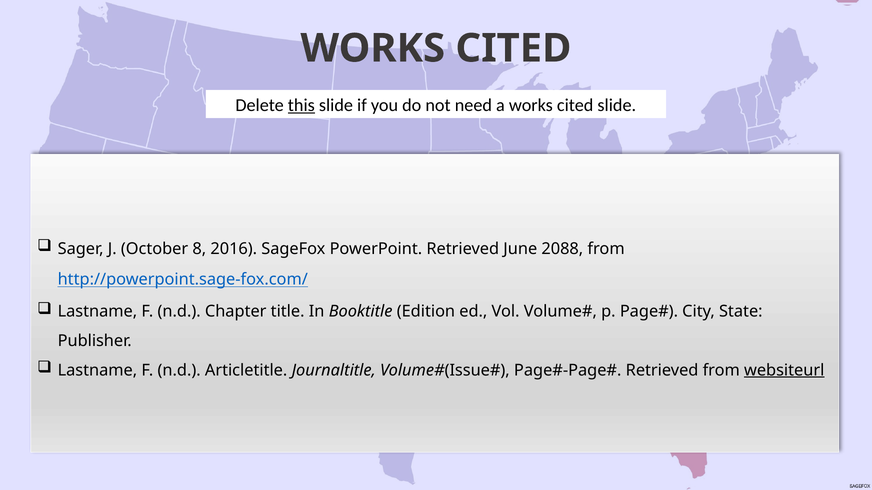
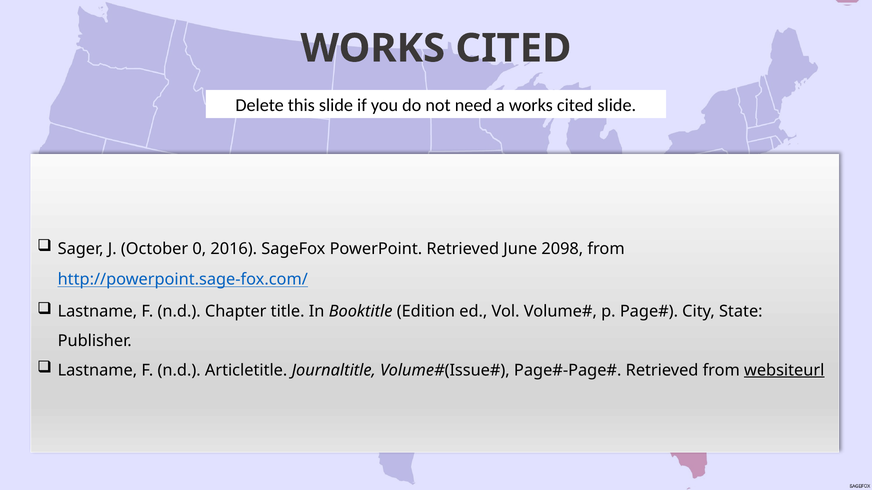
this underline: present -> none
8: 8 -> 0
2088: 2088 -> 2098
